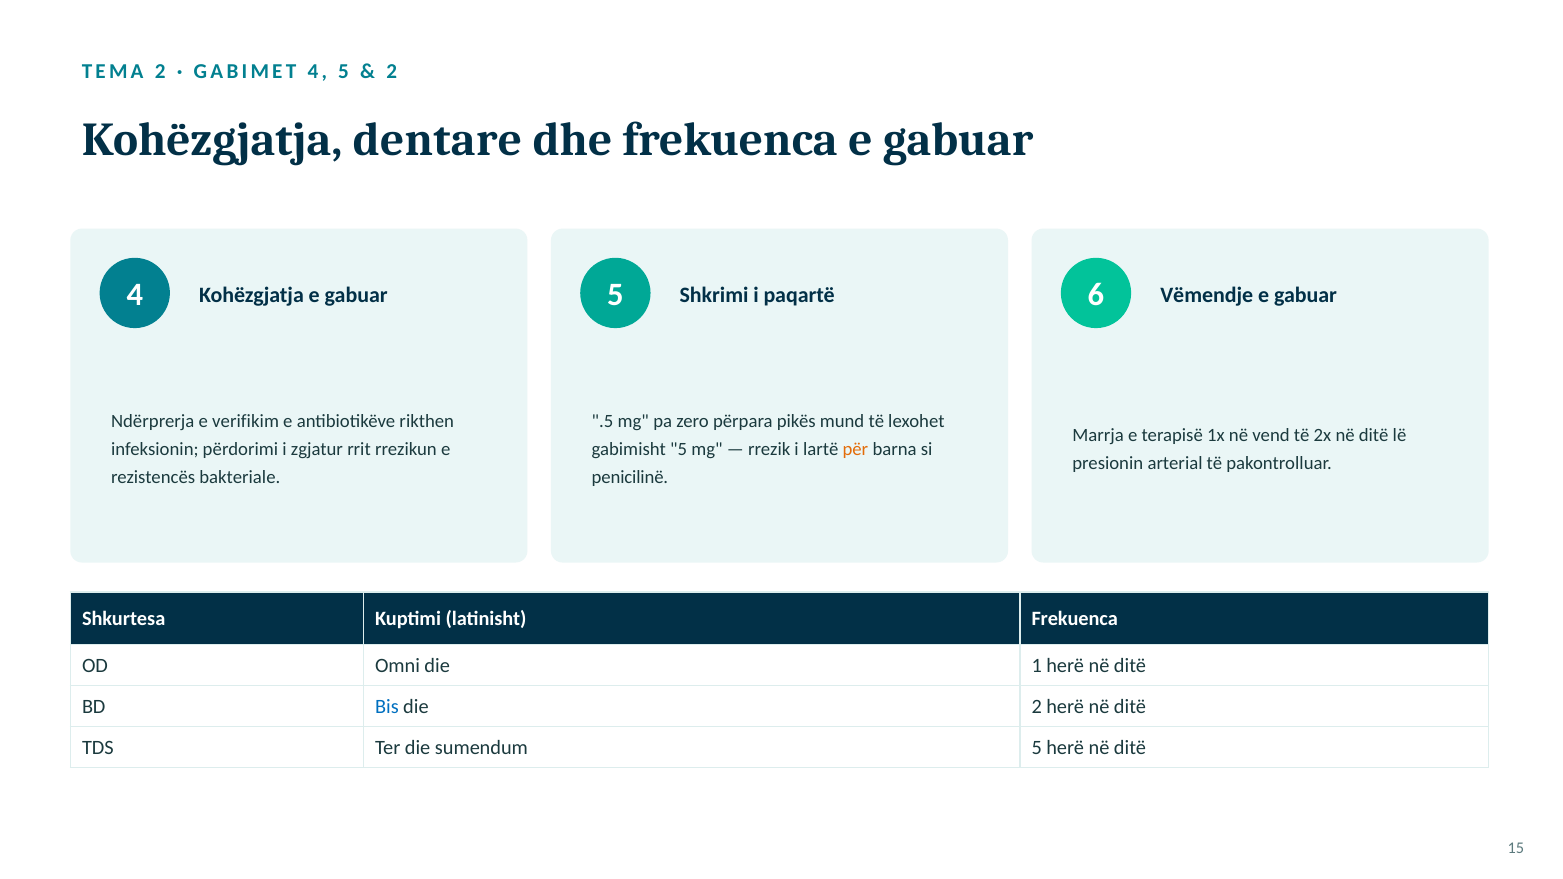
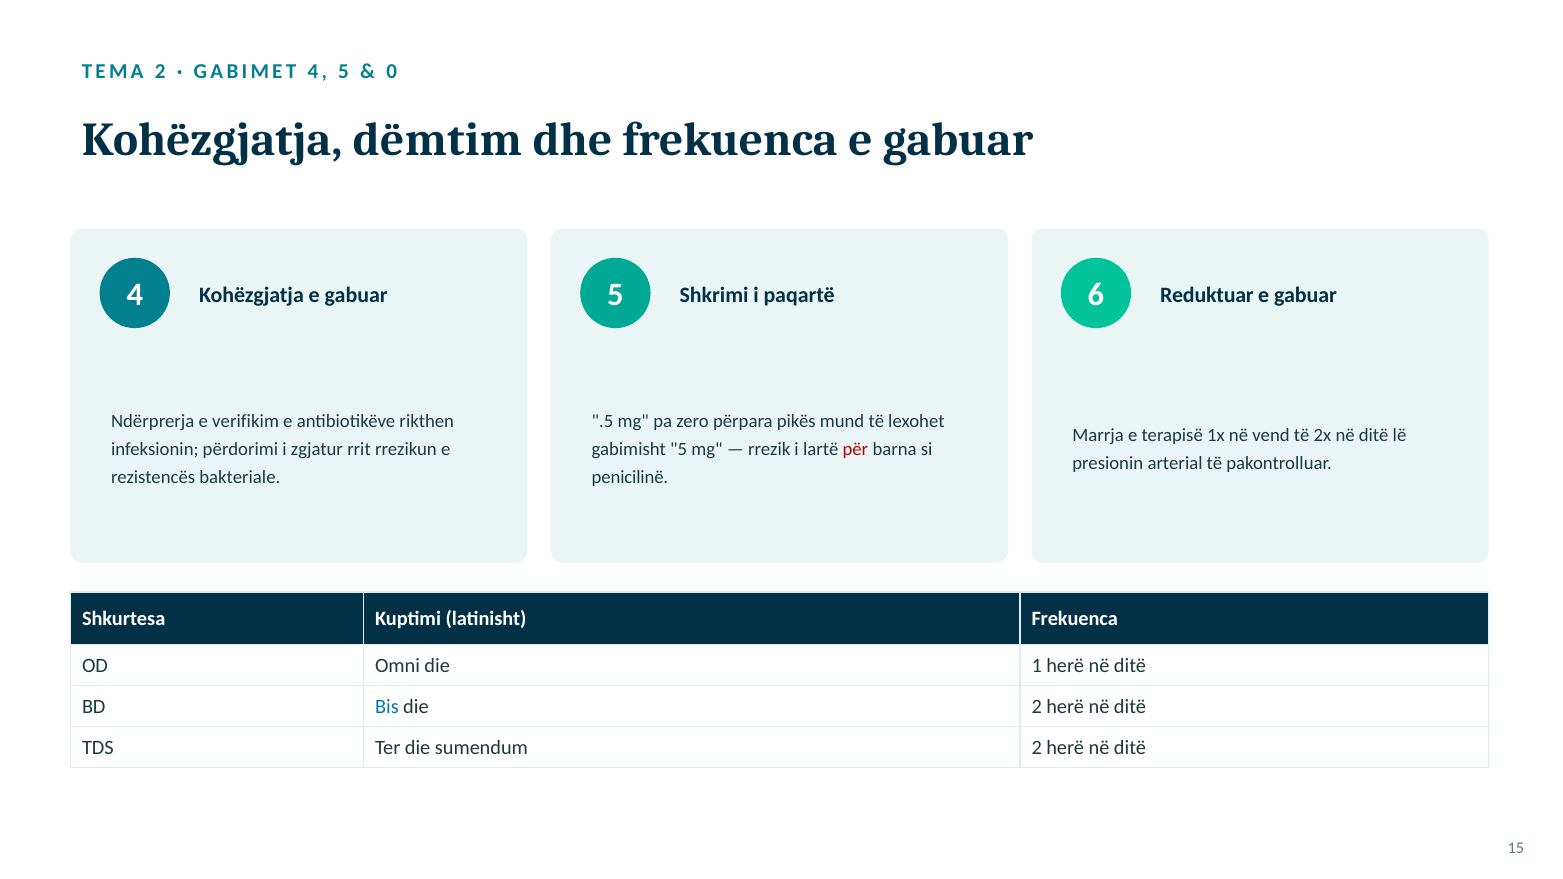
2 at (392, 71): 2 -> 0
dentare: dentare -> dëmtim
Vëmendje: Vëmendje -> Reduktuar
për colour: orange -> red
sumendum 5: 5 -> 2
